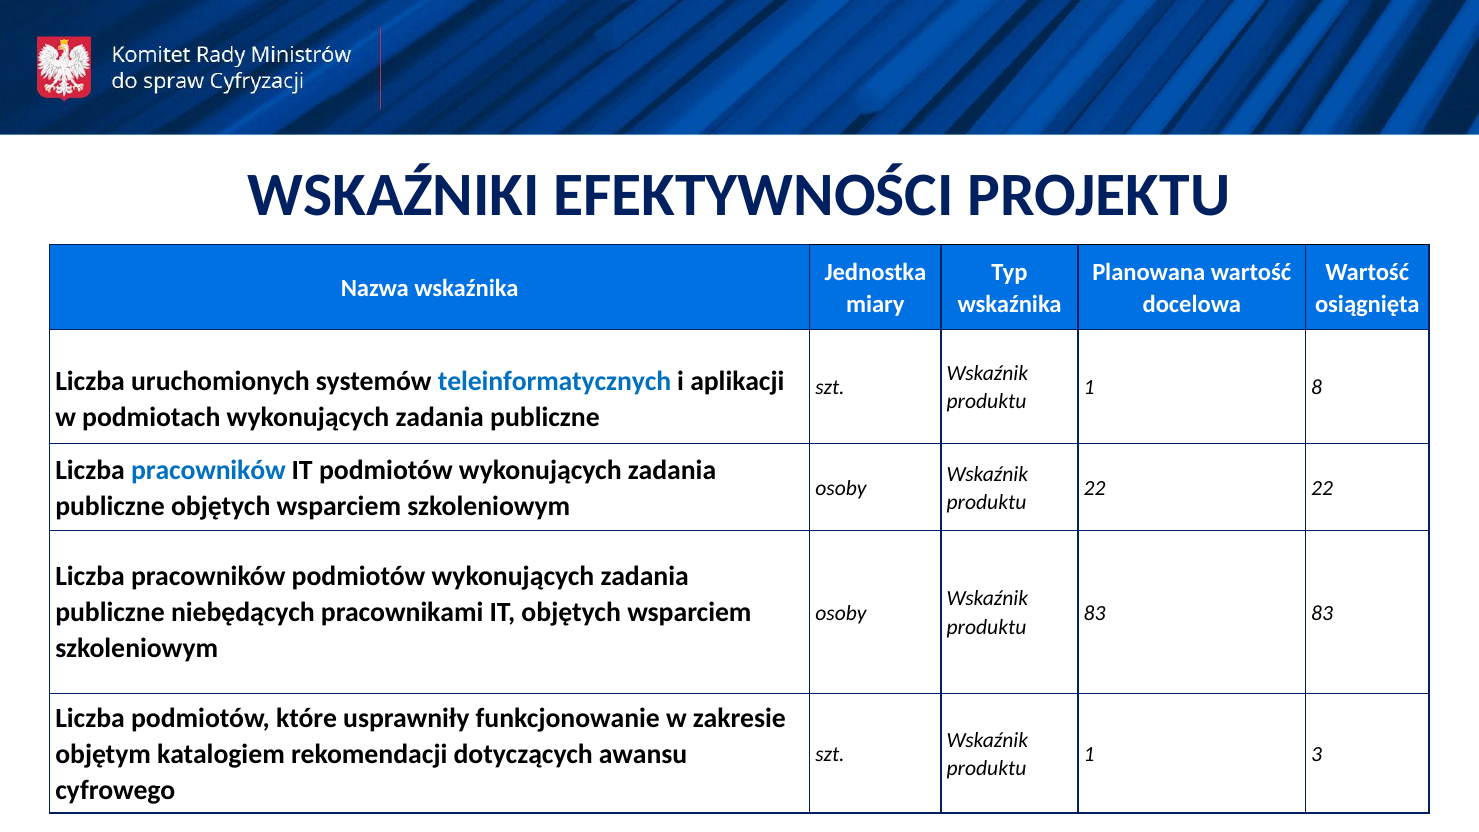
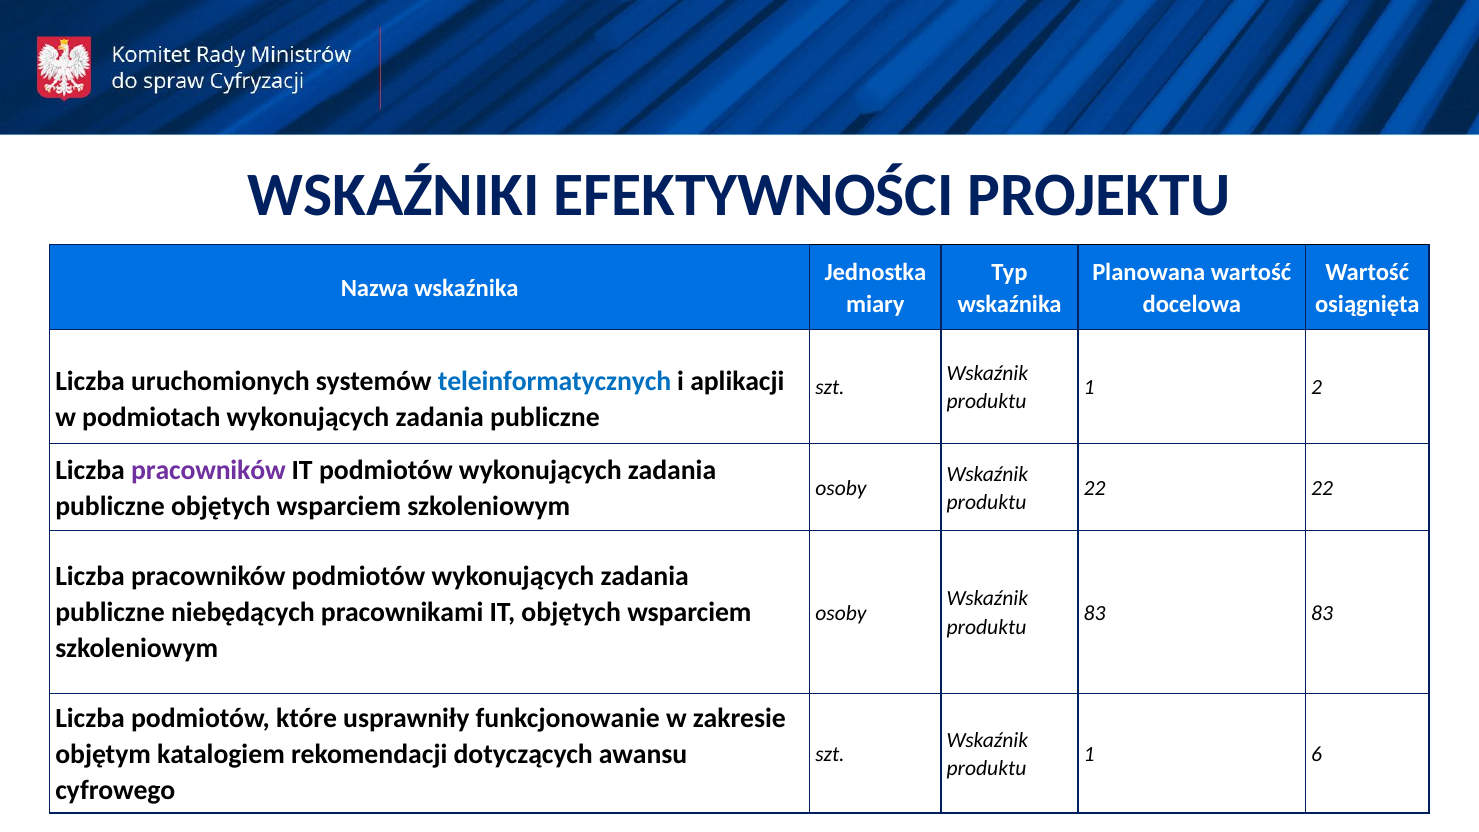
8: 8 -> 2
pracowników at (208, 470) colour: blue -> purple
3: 3 -> 6
